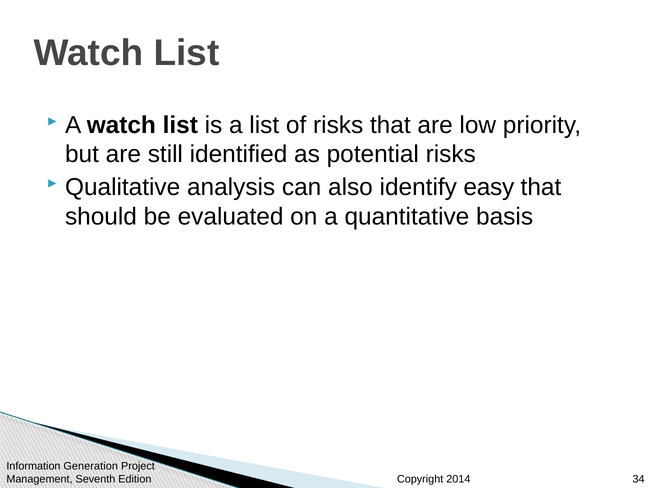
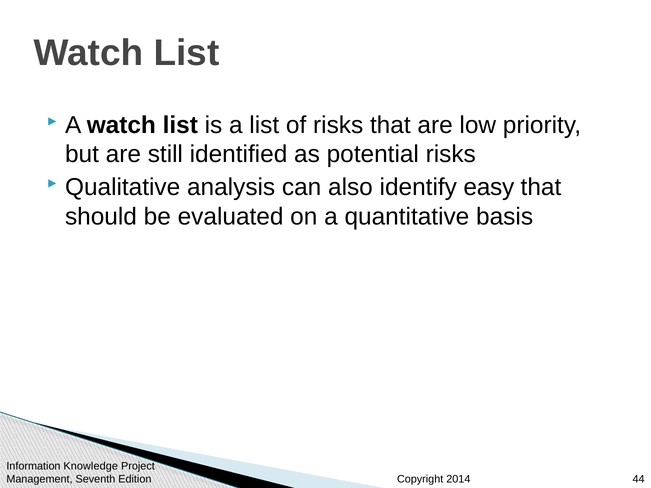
Generation: Generation -> Knowledge
34: 34 -> 44
